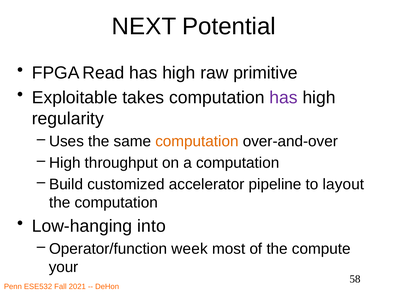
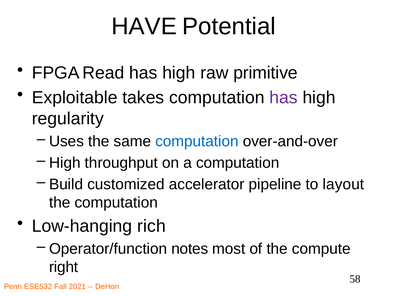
NEXT: NEXT -> HAVE
computation at (197, 141) colour: orange -> blue
into: into -> rich
week: week -> notes
your: your -> right
